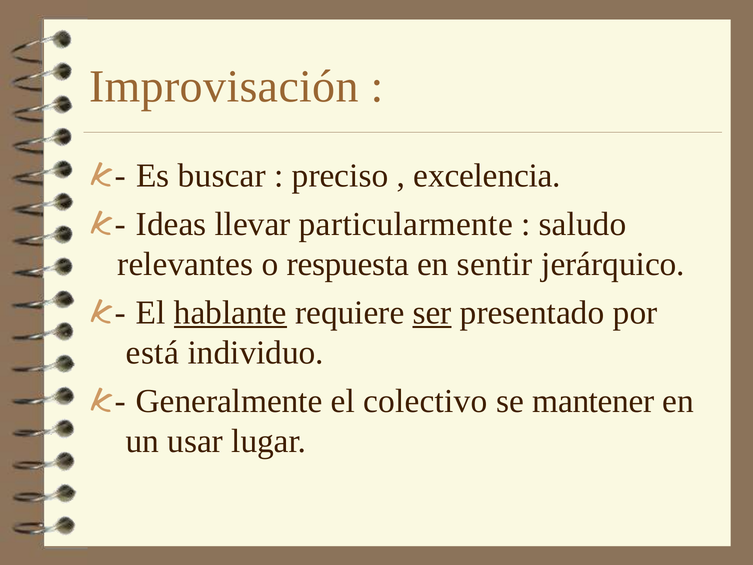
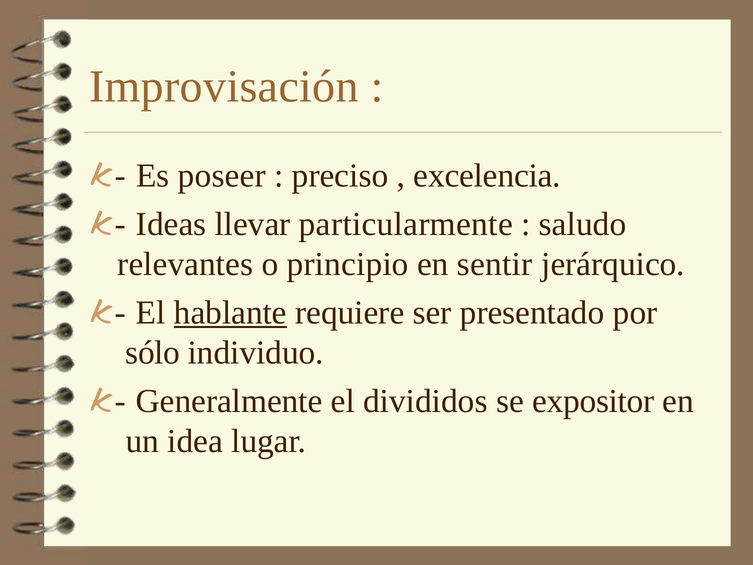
buscar: buscar -> poseer
respuesta: respuesta -> principio
ser underline: present -> none
está: está -> sólo
colectivo: colectivo -> divididos
mantener: mantener -> expositor
usar: usar -> idea
